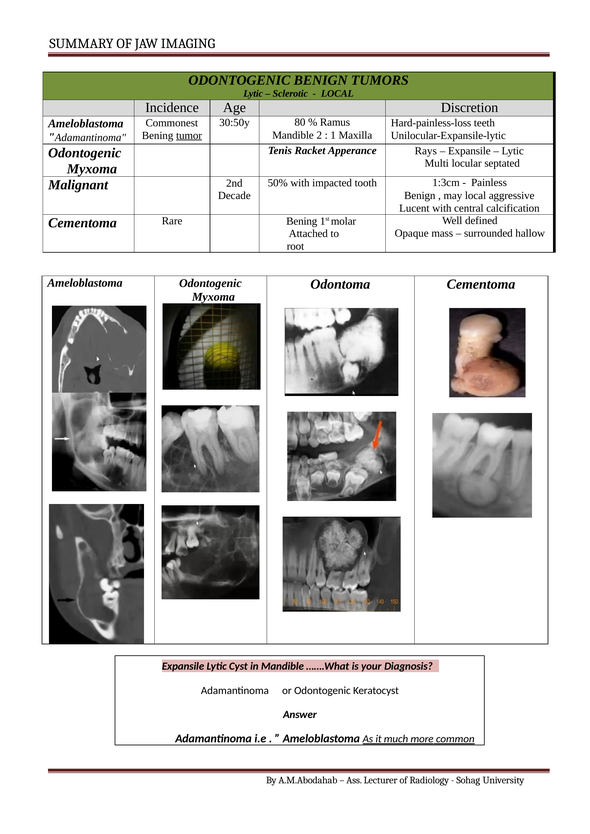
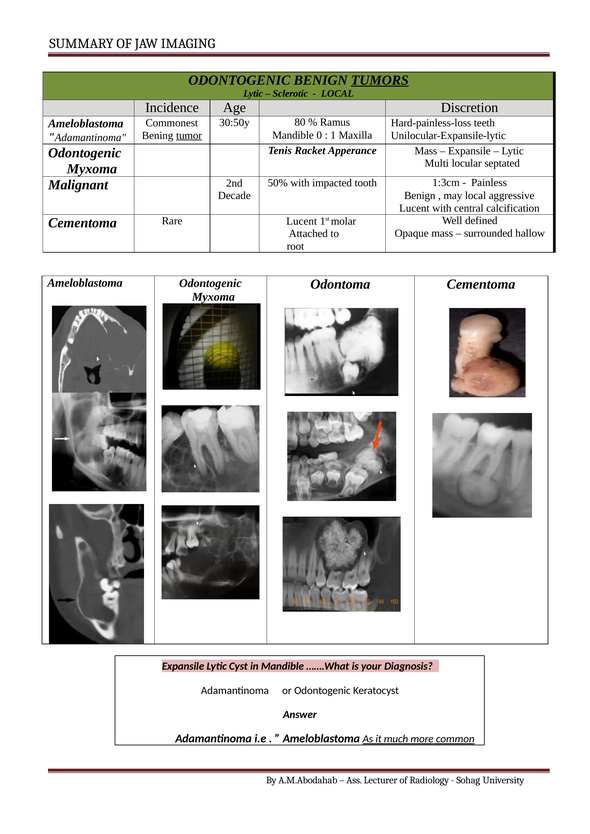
TUMORS underline: none -> present
2: 2 -> 0
Apperance Rays: Rays -> Mass
Rare Bening: Bening -> Lucent
